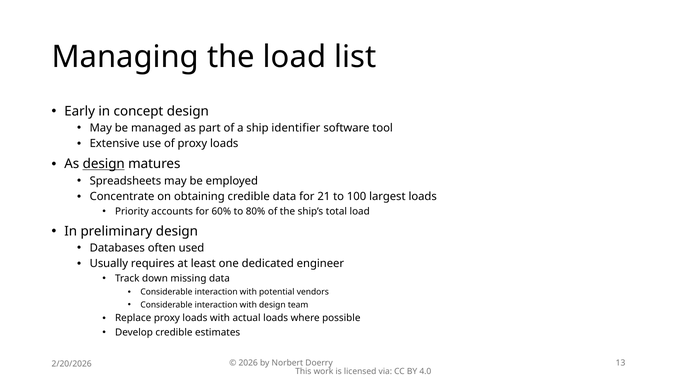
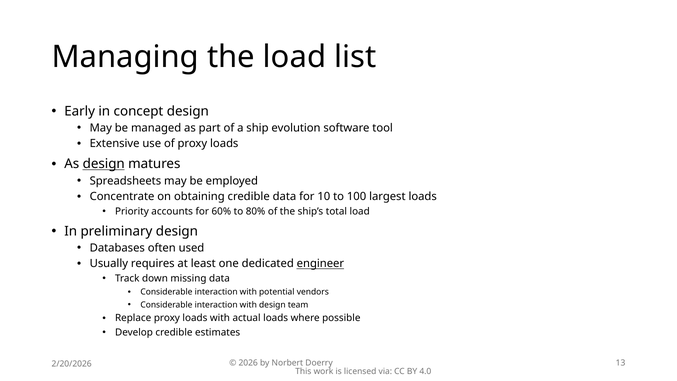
identifier: identifier -> evolution
21: 21 -> 10
engineer underline: none -> present
